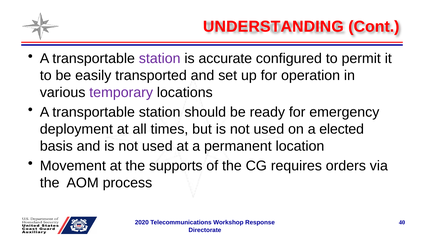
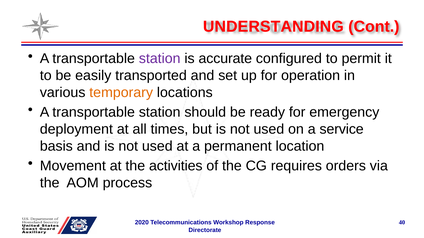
temporary colour: purple -> orange
elected: elected -> service
supports: supports -> activities
